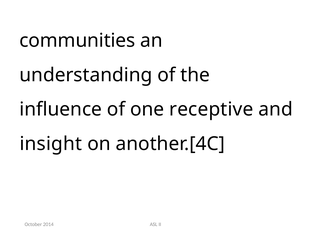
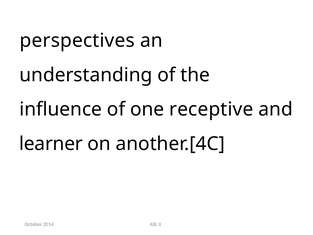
communities: communities -> perspectives
insight: insight -> learner
